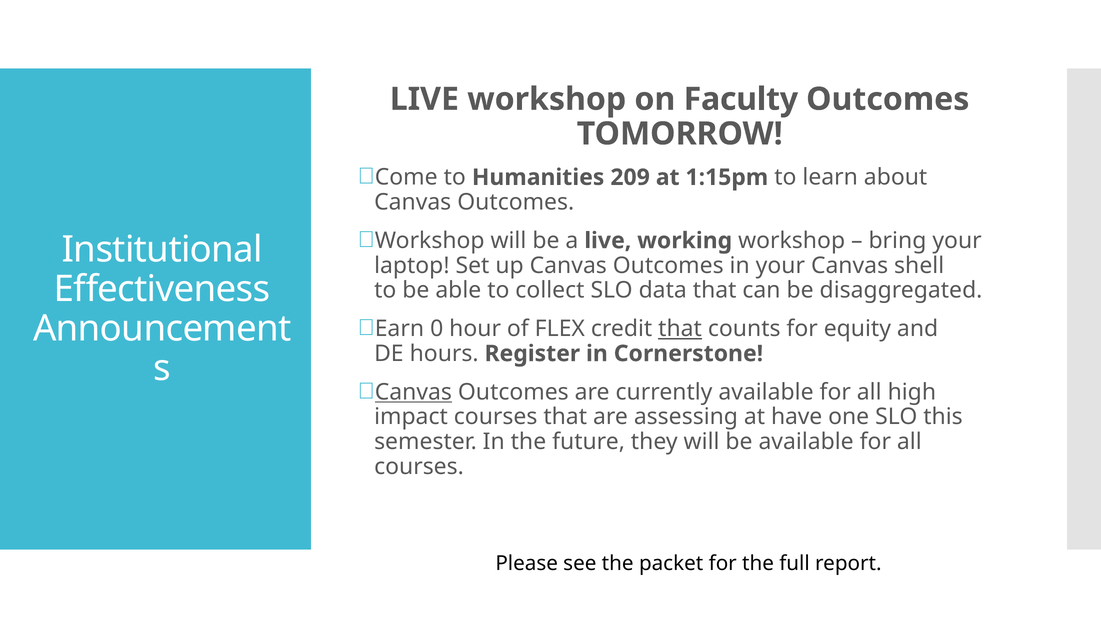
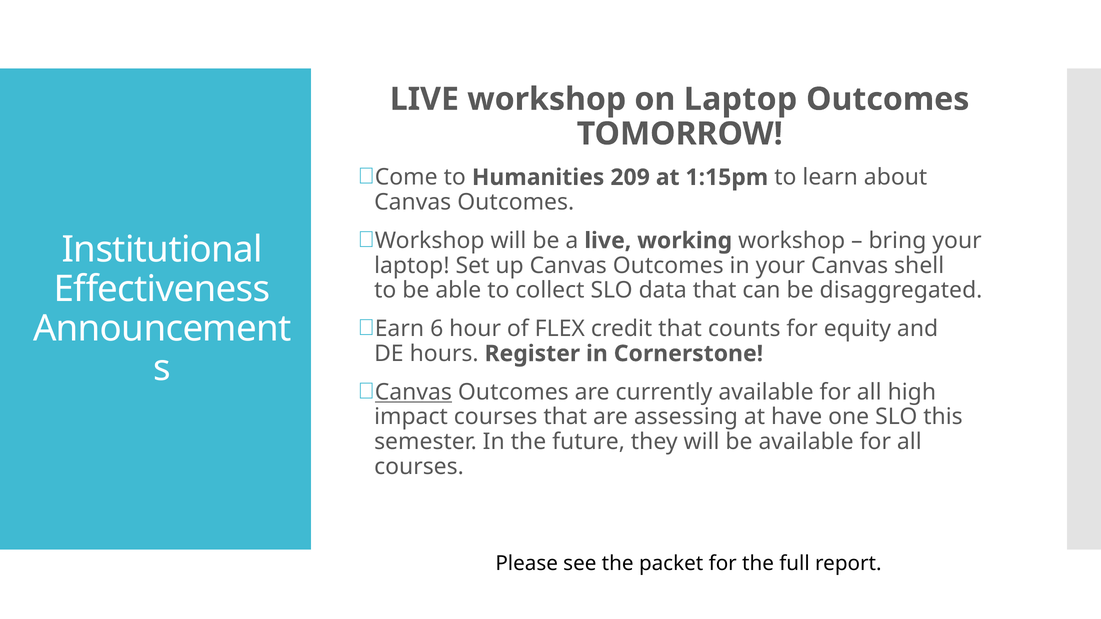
on Faculty: Faculty -> Laptop
0: 0 -> 6
that at (680, 329) underline: present -> none
